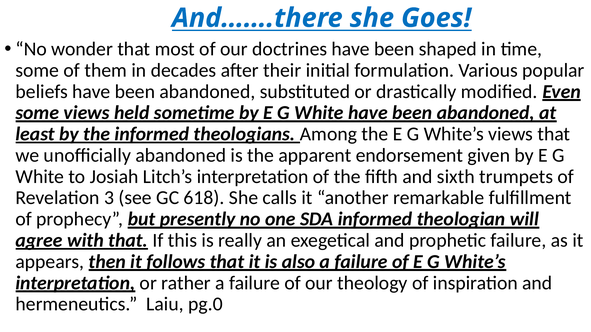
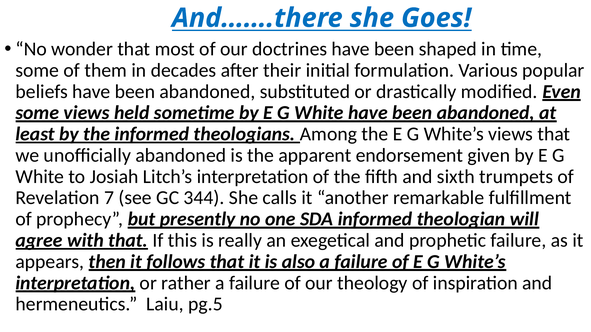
3: 3 -> 7
618: 618 -> 344
pg.0: pg.0 -> pg.5
